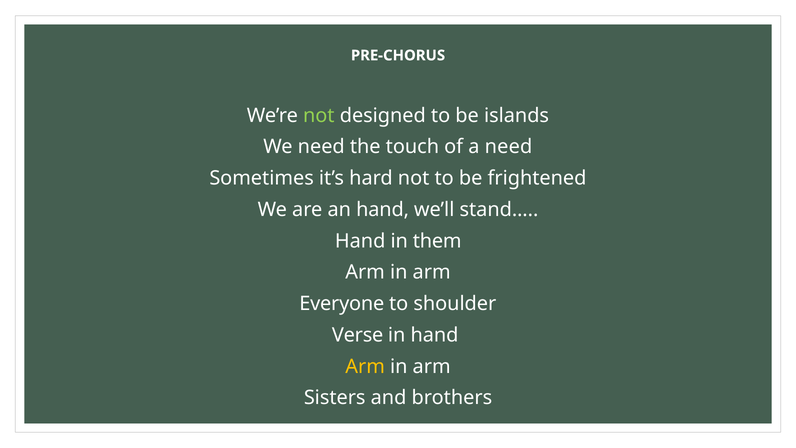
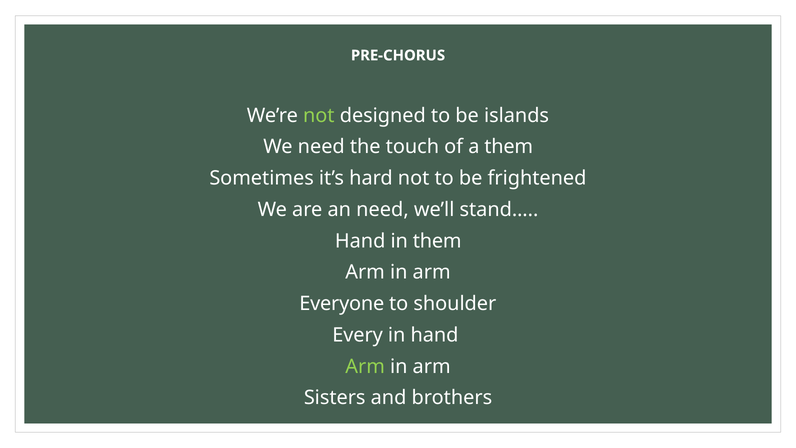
a need: need -> them
an hand: hand -> need
Verse: Verse -> Every
Arm at (365, 366) colour: yellow -> light green
